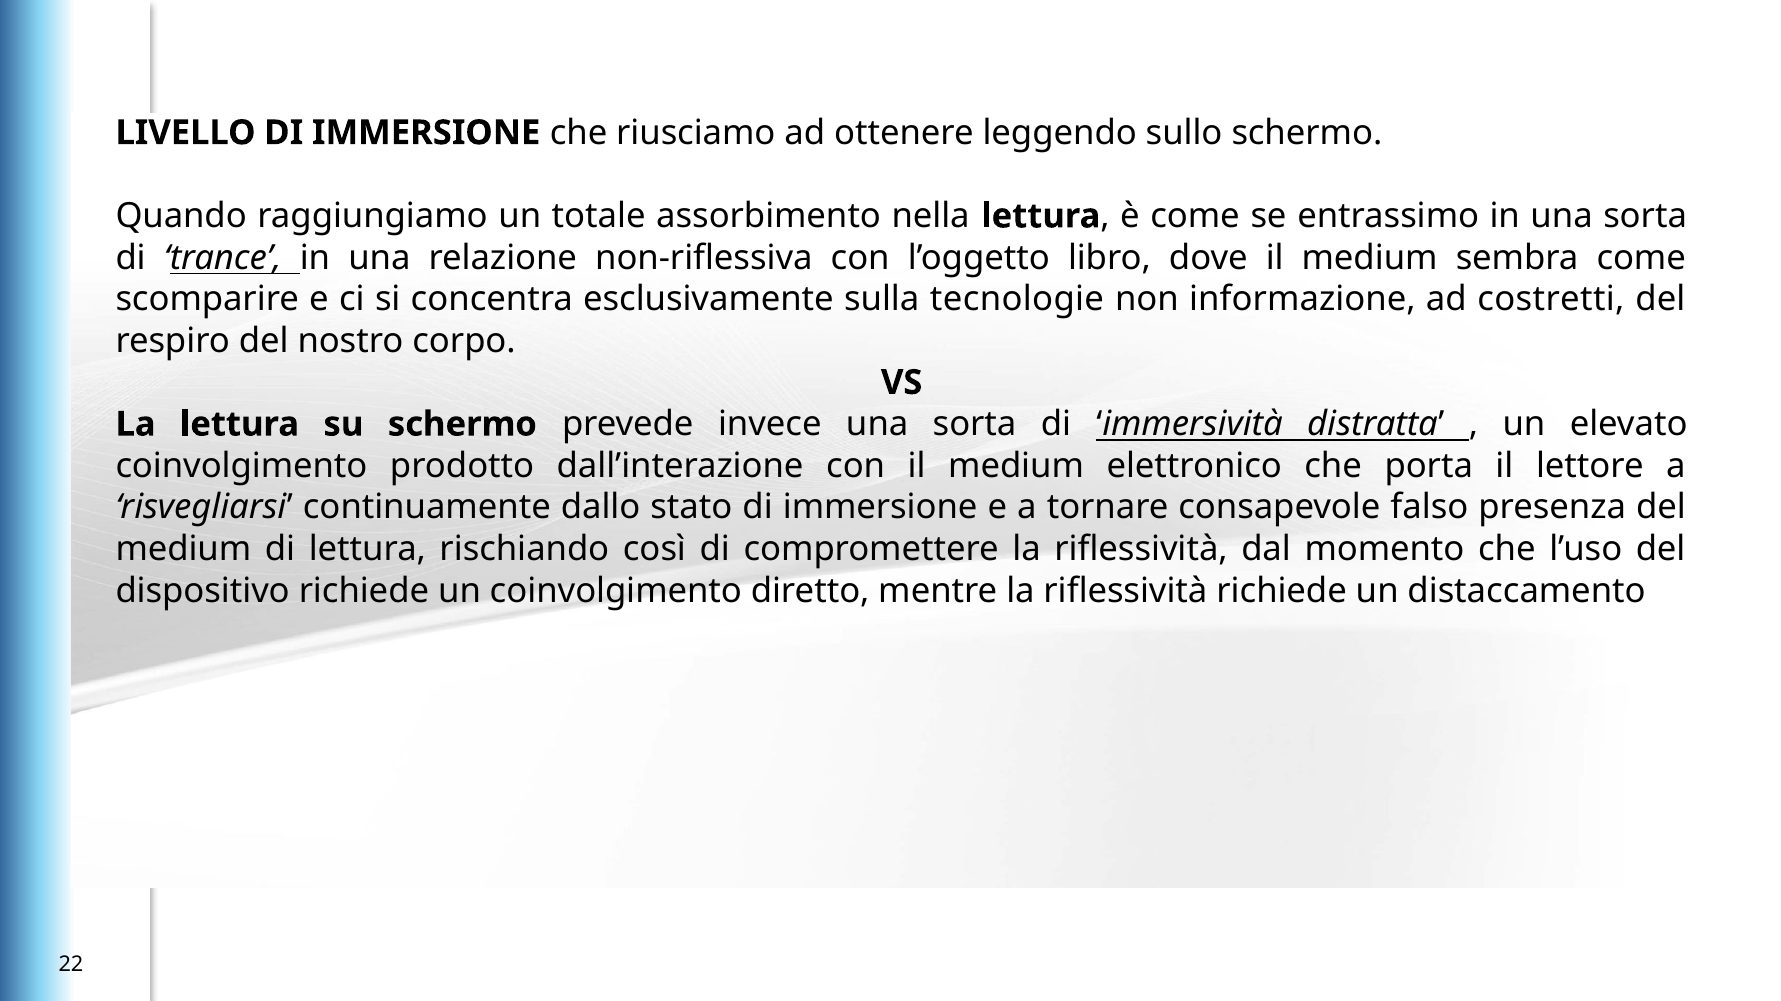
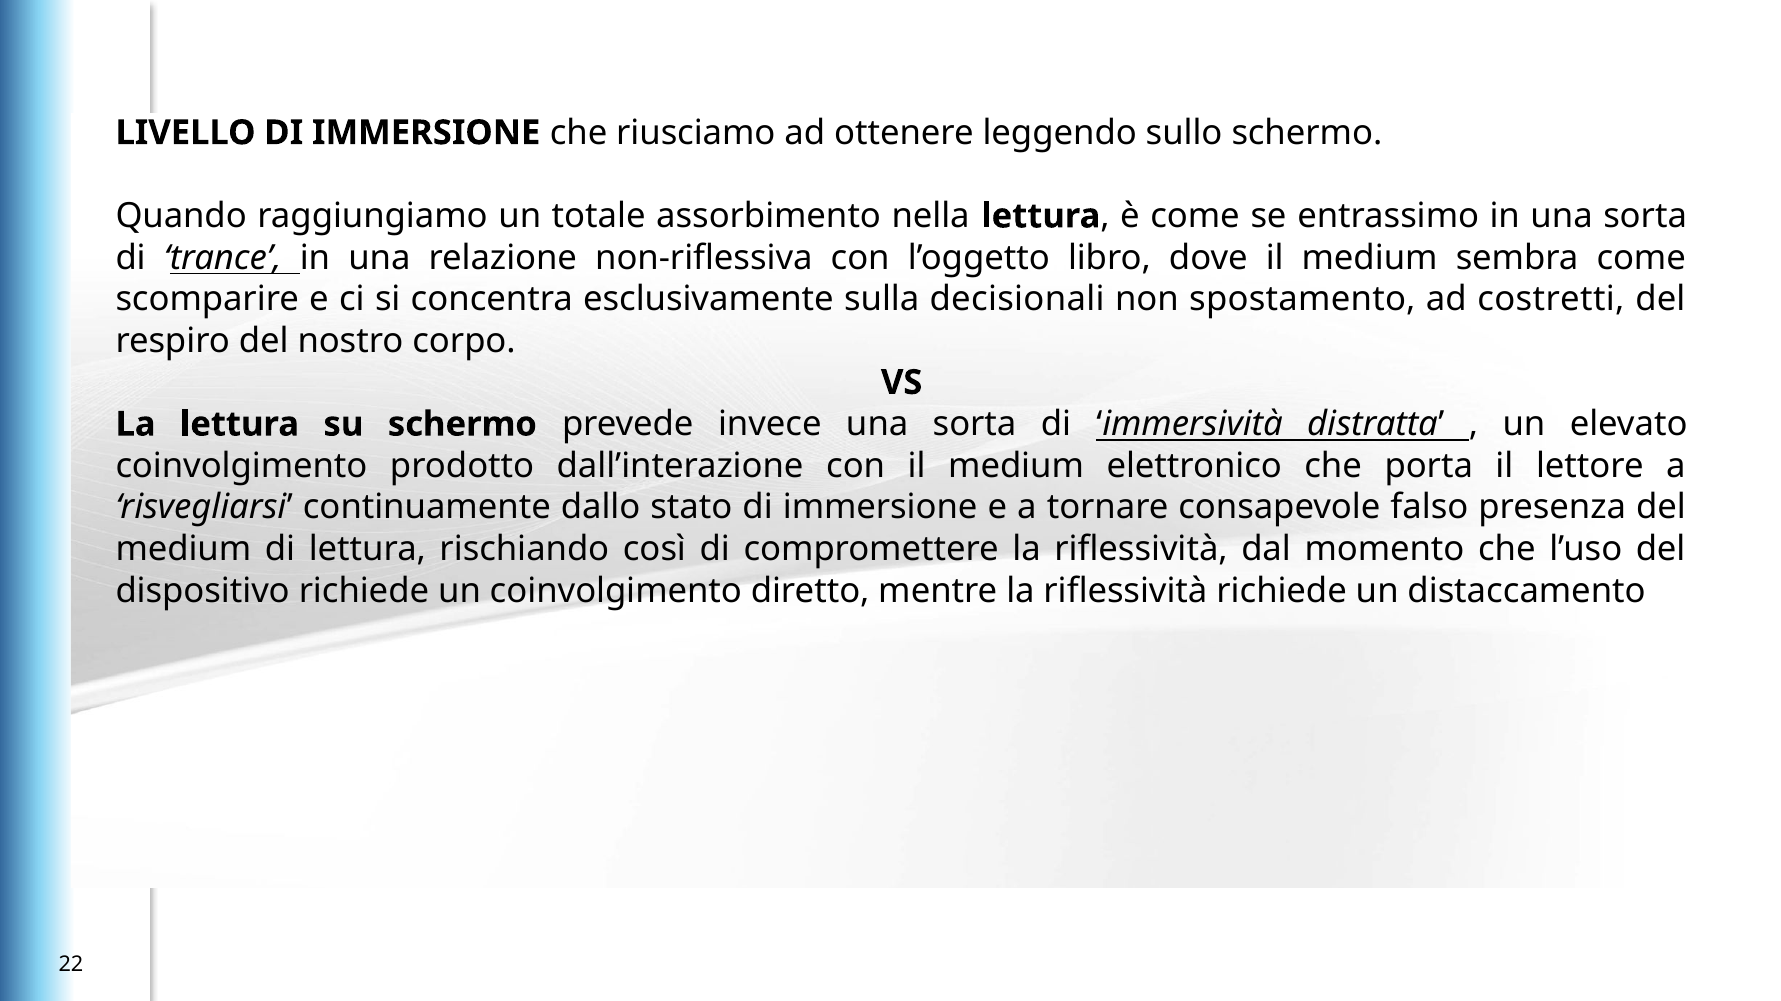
tecnologie: tecnologie -> decisionali
informazione: informazione -> spostamento
